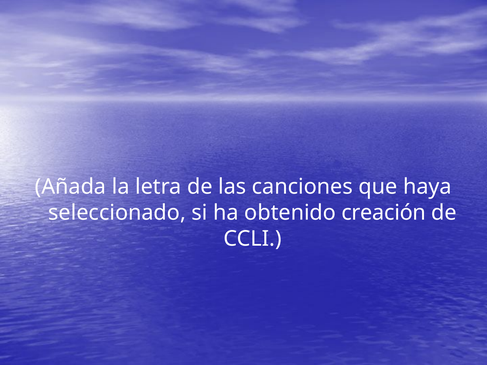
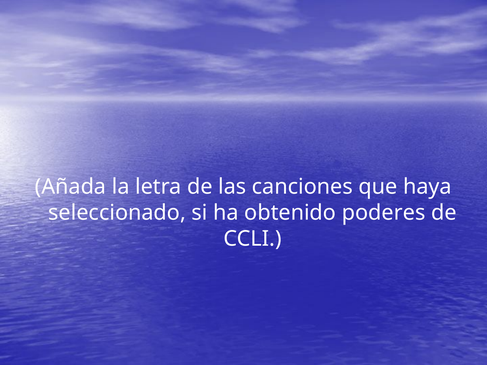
creación: creación -> poderes
